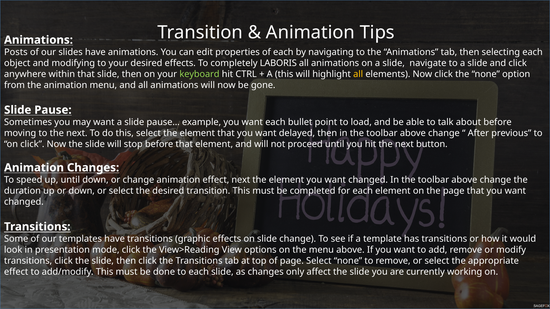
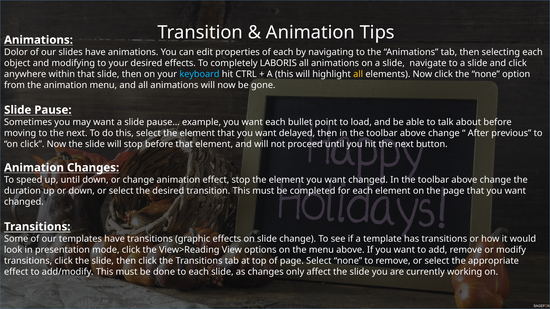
Posts: Posts -> Dolor
keyboard colour: light green -> light blue
effect next: next -> stop
